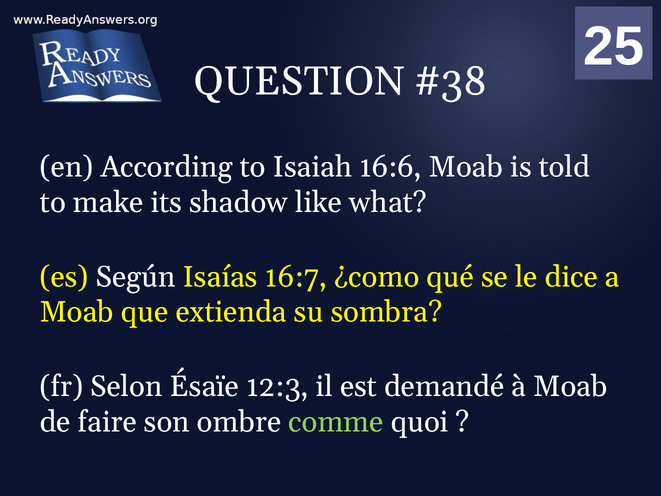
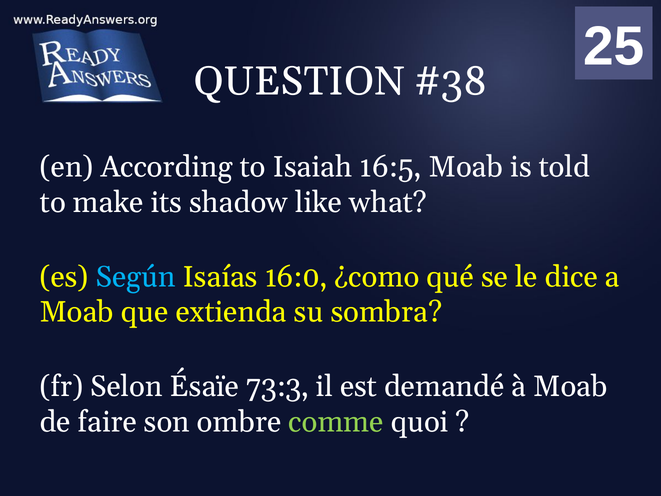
16:6: 16:6 -> 16:5
Según colour: white -> light blue
16:7: 16:7 -> 16:0
12:3: 12:3 -> 73:3
